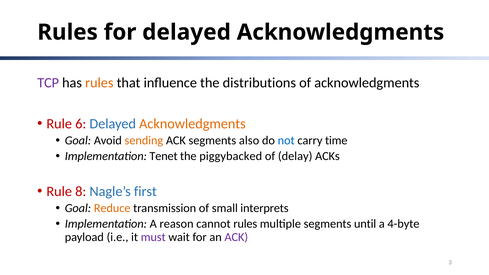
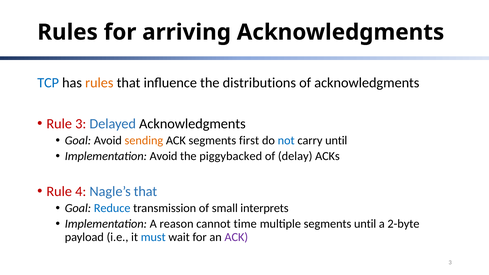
for delayed: delayed -> arriving
TCP colour: purple -> blue
Rule 6: 6 -> 3
Acknowledgments at (192, 124) colour: orange -> black
also: also -> first
carry time: time -> until
Implementation Tenet: Tenet -> Avoid
8: 8 -> 4
Nagle’s first: first -> that
Reduce colour: orange -> blue
cannot rules: rules -> time
4-byte: 4-byte -> 2-byte
must colour: purple -> blue
